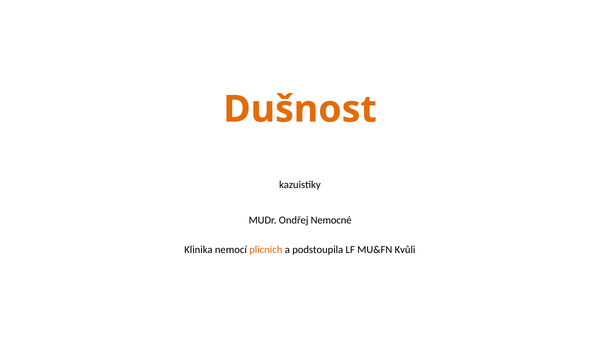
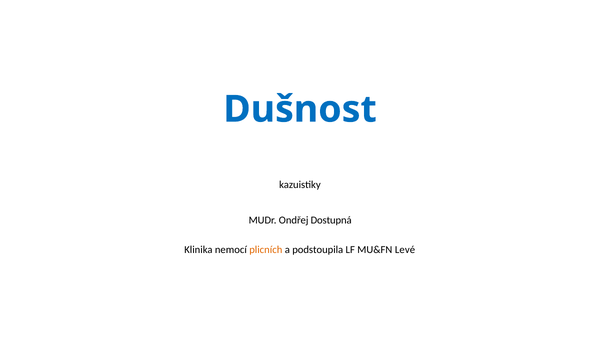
Dušnost colour: orange -> blue
Nemocné: Nemocné -> Dostupná
Kvůli: Kvůli -> Levé
